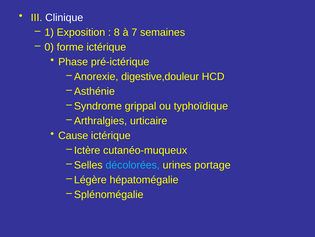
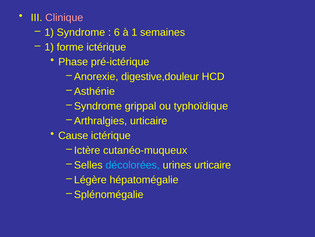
Clinique colour: white -> pink
1 Exposition: Exposition -> Syndrome
8: 8 -> 6
à 7: 7 -> 1
0 at (49, 47): 0 -> 1
urines portage: portage -> urticaire
